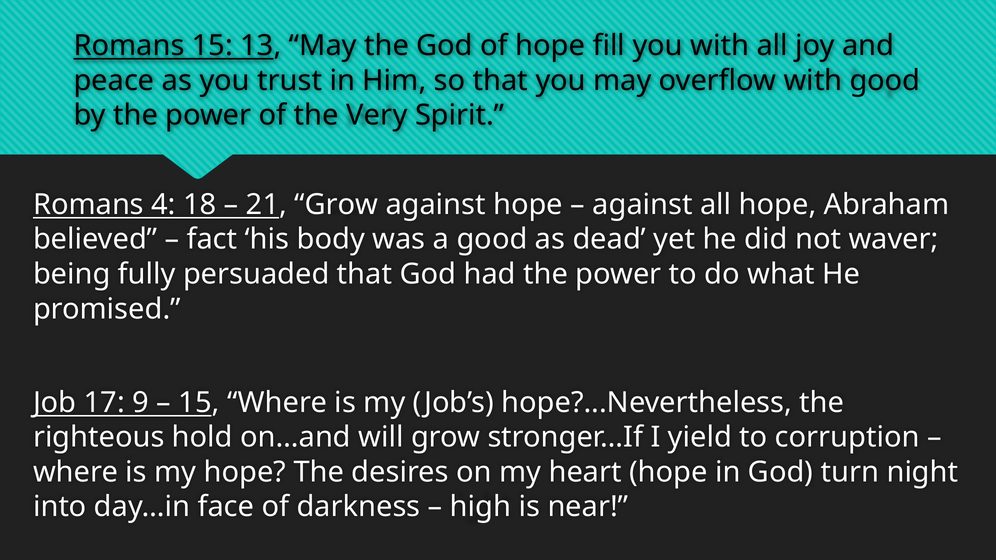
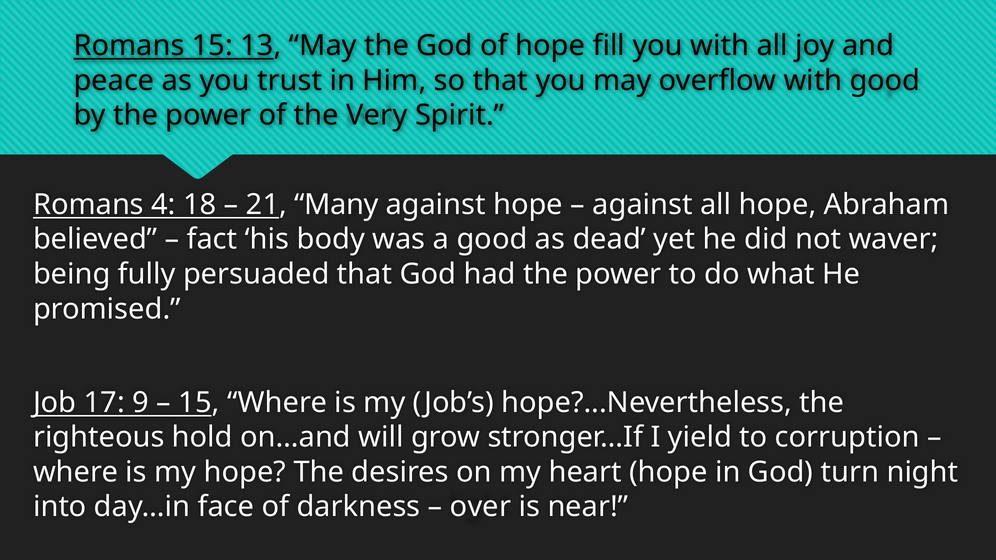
21 Grow: Grow -> Many
high: high -> over
